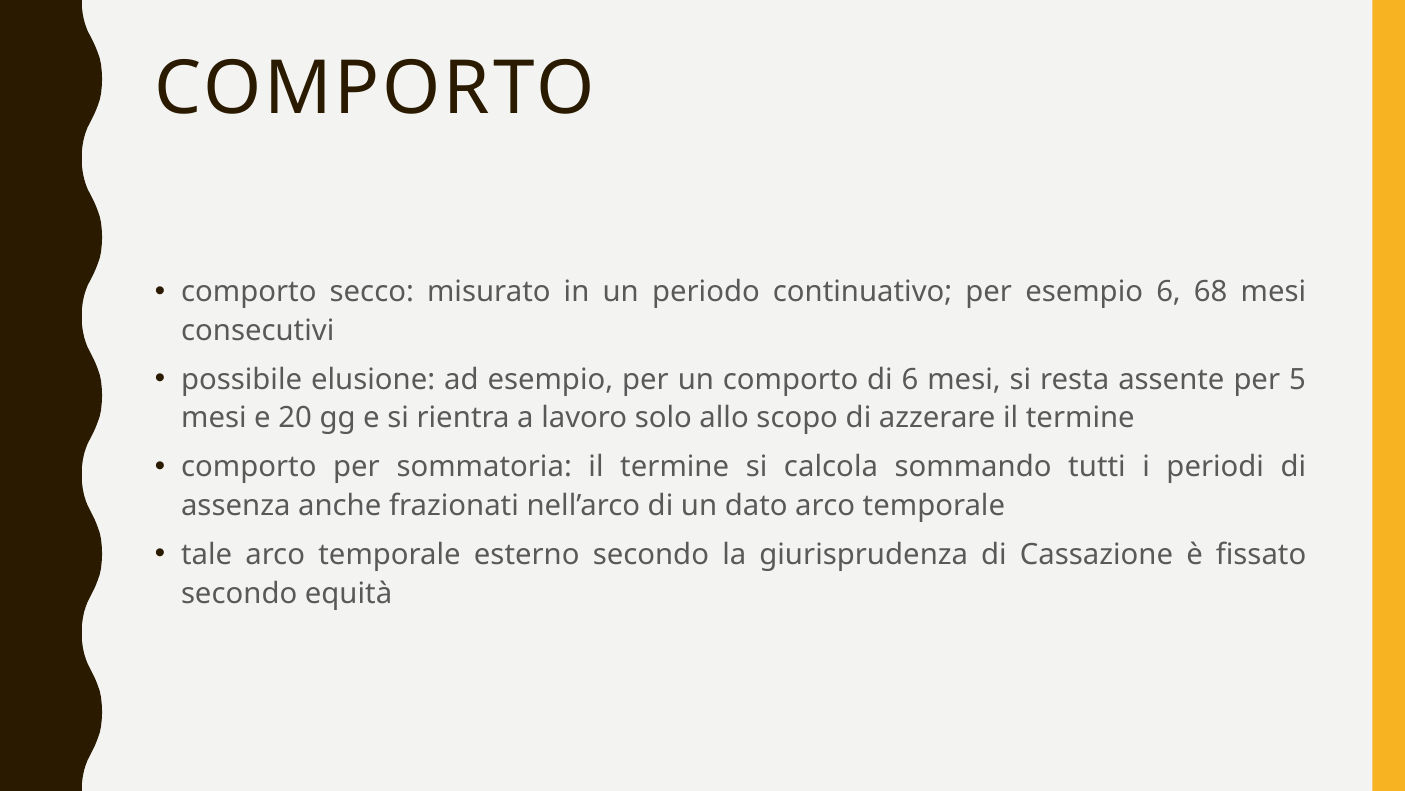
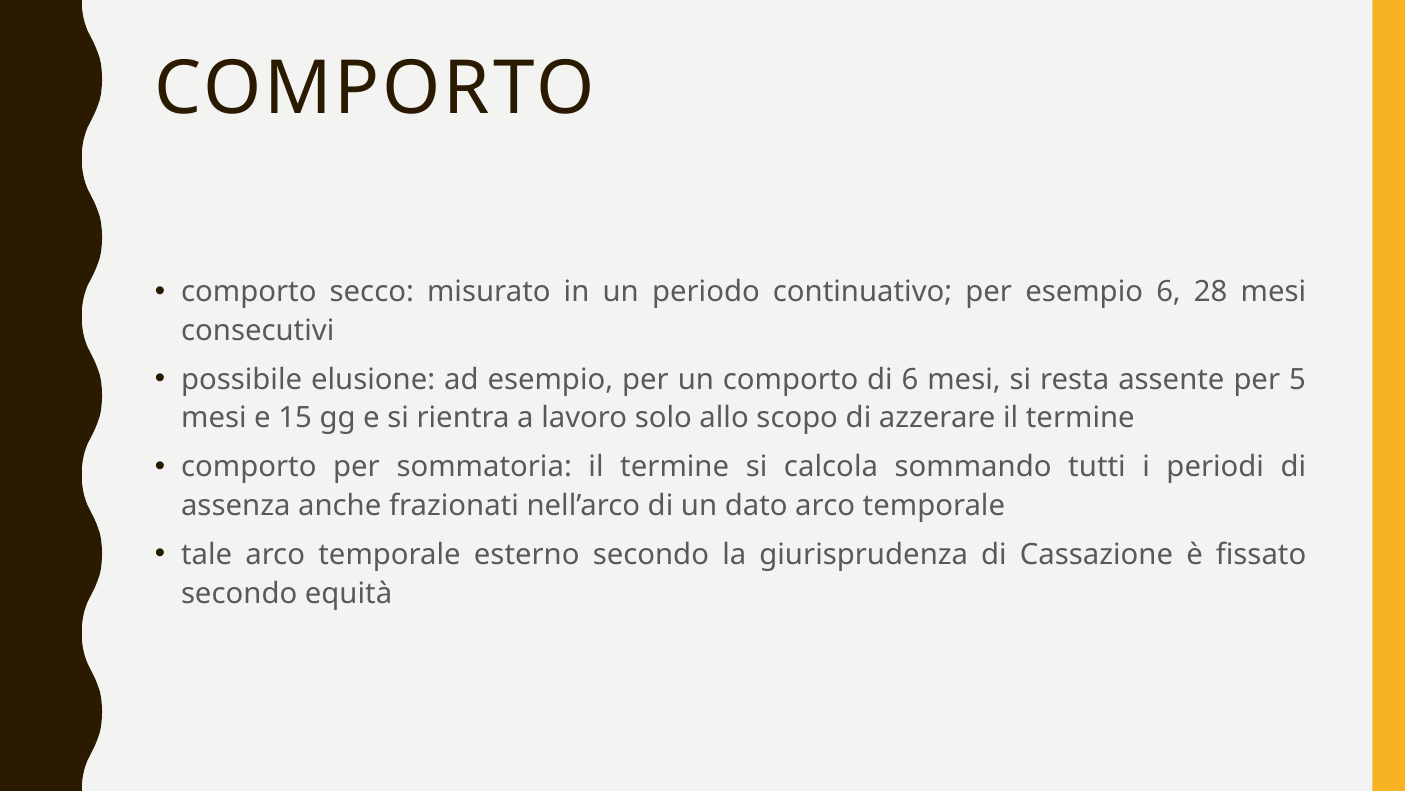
68: 68 -> 28
20: 20 -> 15
